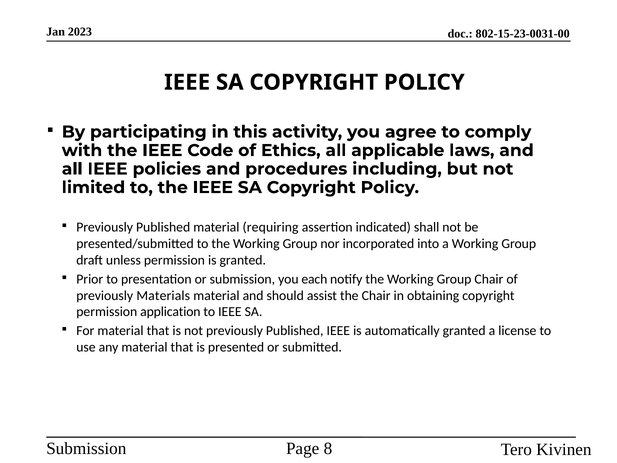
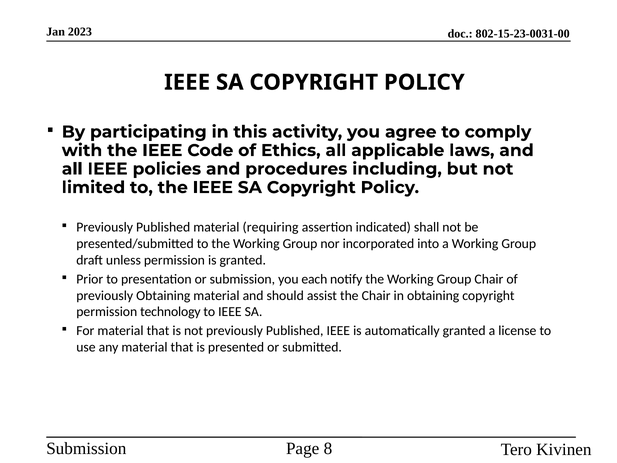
previously Materials: Materials -> Obtaining
application: application -> technology
